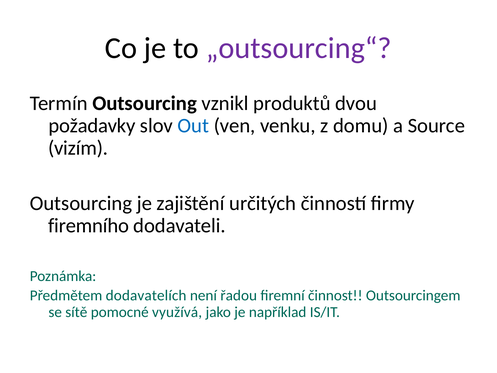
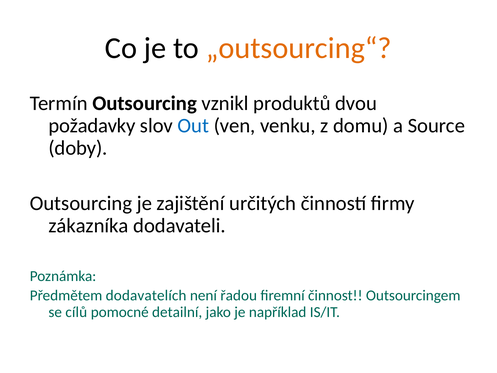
„outsourcing“ colour: purple -> orange
vizím: vizím -> doby
firemního: firemního -> zákazníka
sítě: sítě -> cílů
využívá: využívá -> detailní
